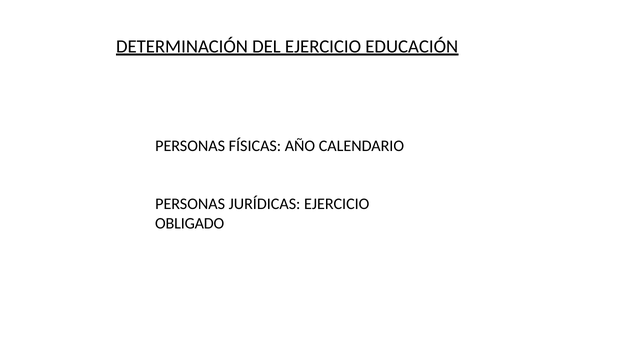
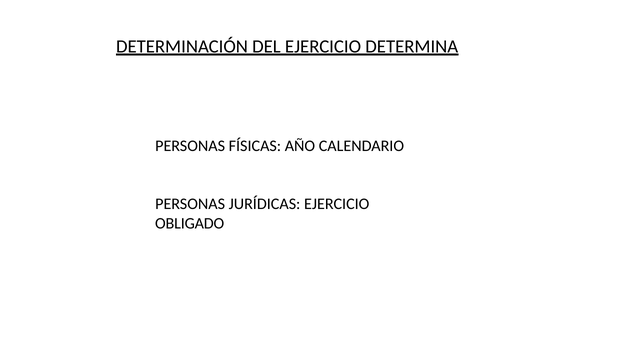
EDUCACIÓN: EDUCACIÓN -> DETERMINA
